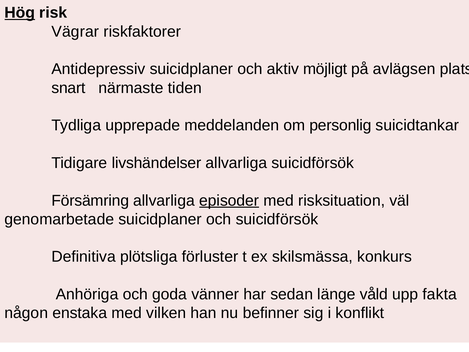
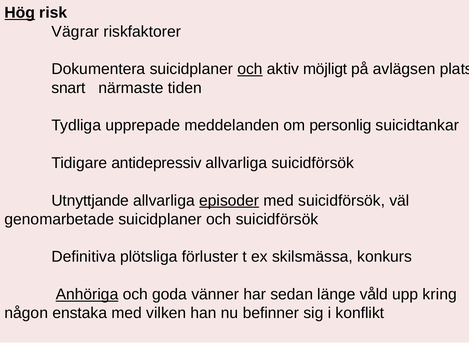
Antidepressiv: Antidepressiv -> Dokumentera
och at (250, 69) underline: none -> present
livshändelser: livshändelser -> antidepressiv
Försämring: Försämring -> Utnyttjande
med risksituation: risksituation -> suicidförsök
Anhöriga underline: none -> present
fakta: fakta -> kring
